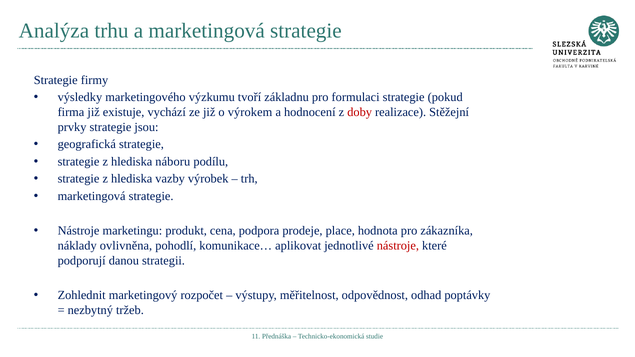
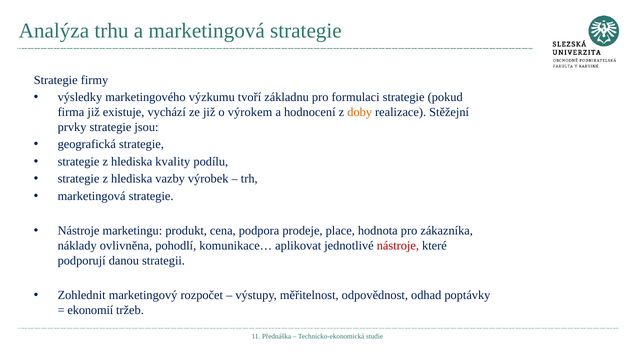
doby colour: red -> orange
náboru: náboru -> kvality
nezbytný: nezbytný -> ekonomií
